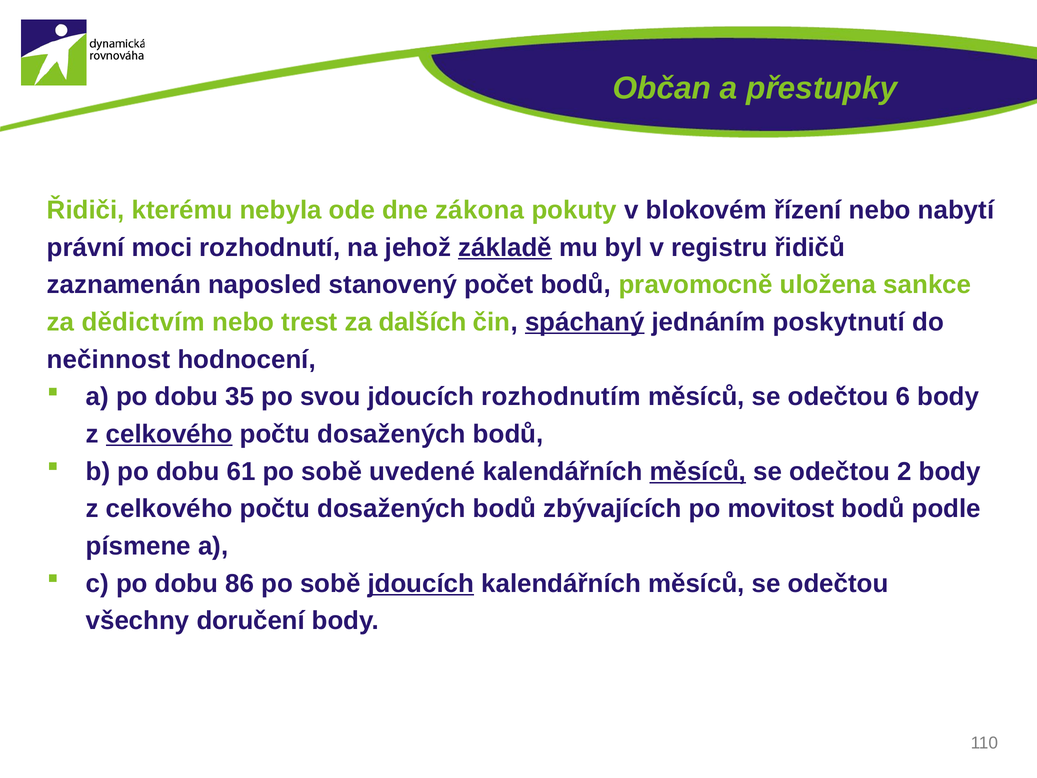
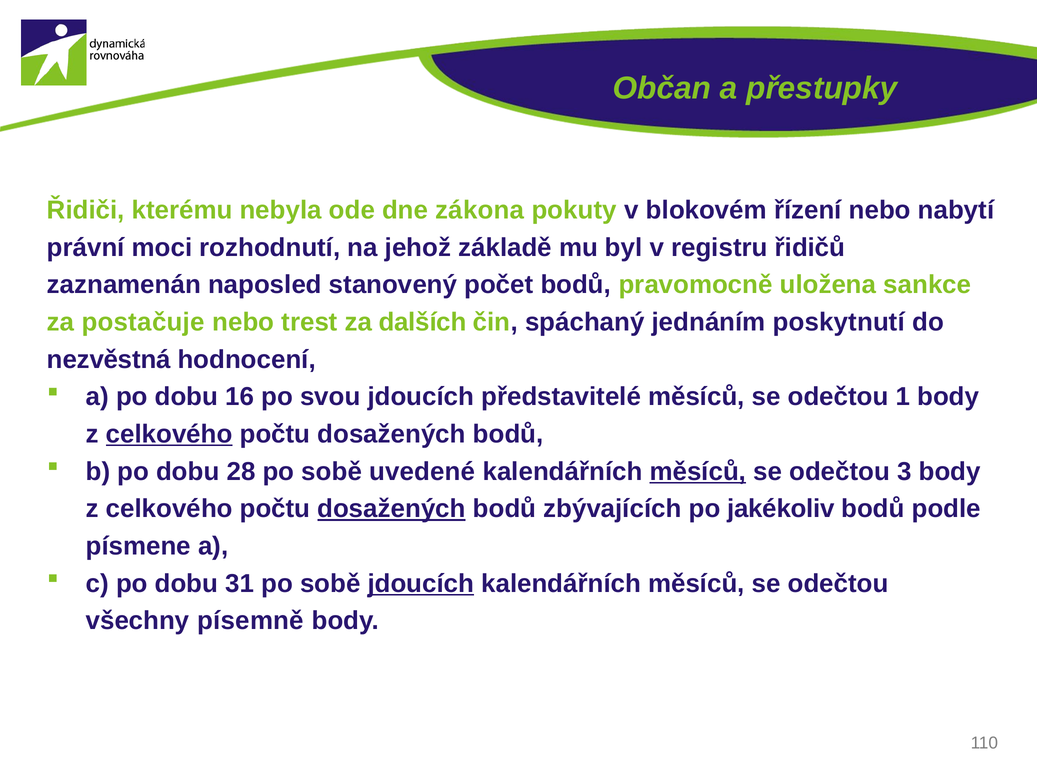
základě underline: present -> none
dědictvím: dědictvím -> postačuje
spáchaný underline: present -> none
nečinnost: nečinnost -> nezvěstná
35: 35 -> 16
rozhodnutím: rozhodnutím -> představitelé
6: 6 -> 1
61: 61 -> 28
2: 2 -> 3
dosažených at (391, 509) underline: none -> present
movitost: movitost -> jakékoliv
86: 86 -> 31
doručení: doručení -> písemně
